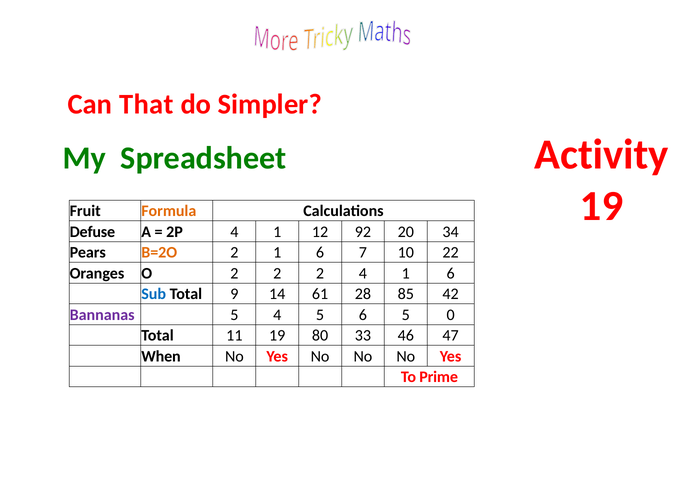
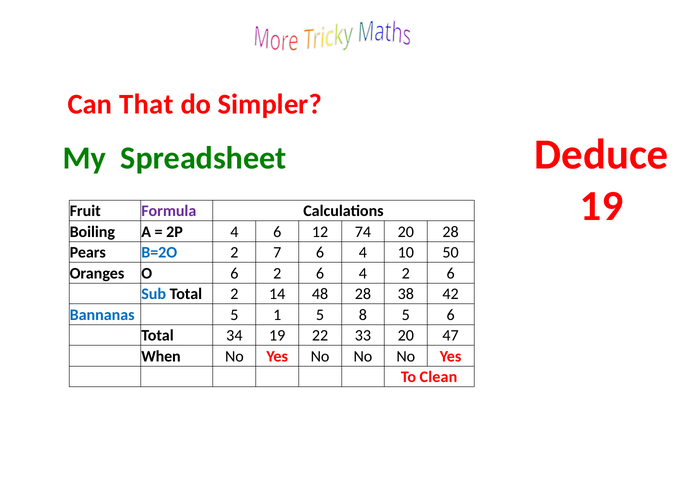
Activity: Activity -> Deduce
Formula colour: orange -> purple
Defuse: Defuse -> Boiling
2P 4 1: 1 -> 6
92: 92 -> 74
20 34: 34 -> 28
B=2O colour: orange -> blue
2 1: 1 -> 7
7 at (363, 253): 7 -> 4
22: 22 -> 50
O 2: 2 -> 6
2 at (320, 273): 2 -> 6
1 at (406, 273): 1 -> 2
Total 9: 9 -> 2
61: 61 -> 48
85: 85 -> 38
Bannanas colour: purple -> blue
5 4: 4 -> 1
5 6: 6 -> 8
5 0: 0 -> 6
11: 11 -> 34
80: 80 -> 22
33 46: 46 -> 20
Prime: Prime -> Clean
